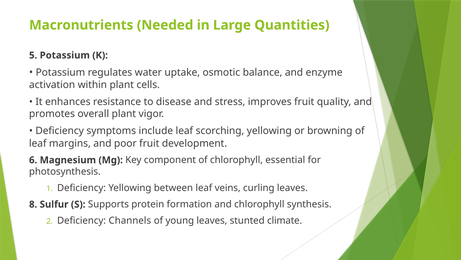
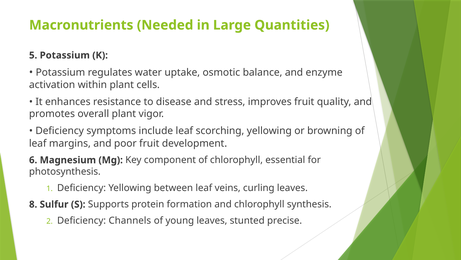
climate: climate -> precise
